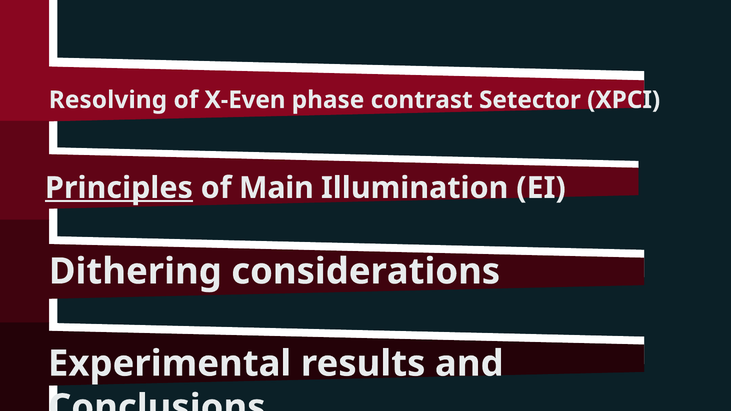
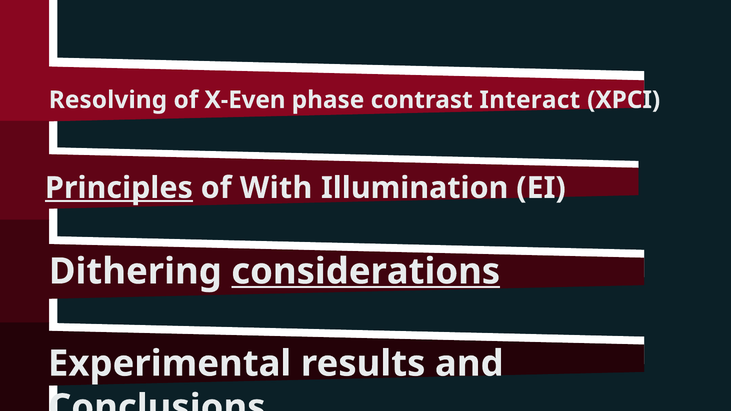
contrast Setector: Setector -> Interact
Main: Main -> With
considerations underline: none -> present
